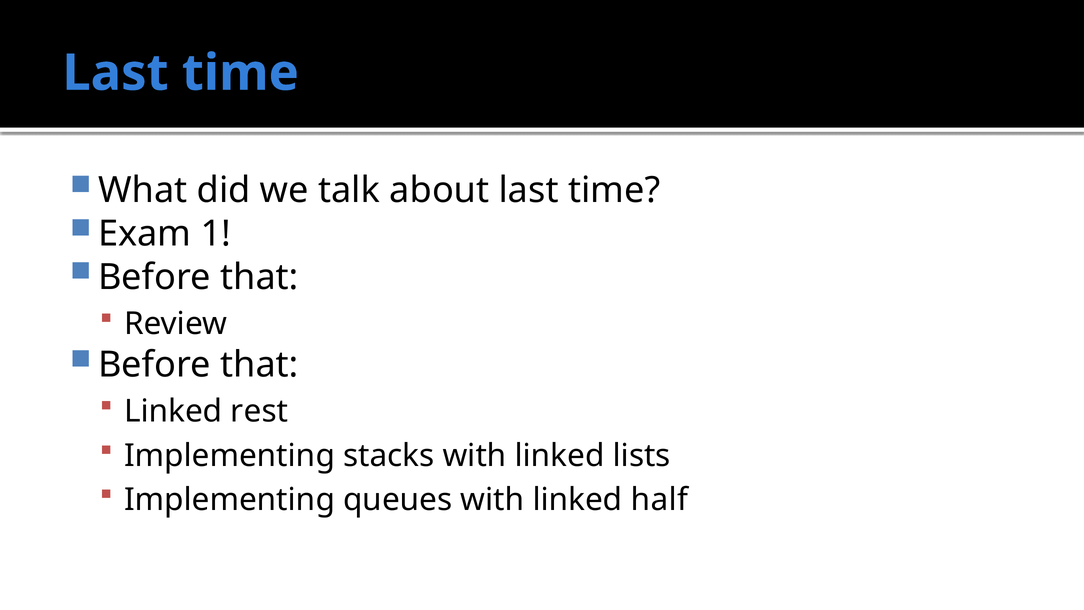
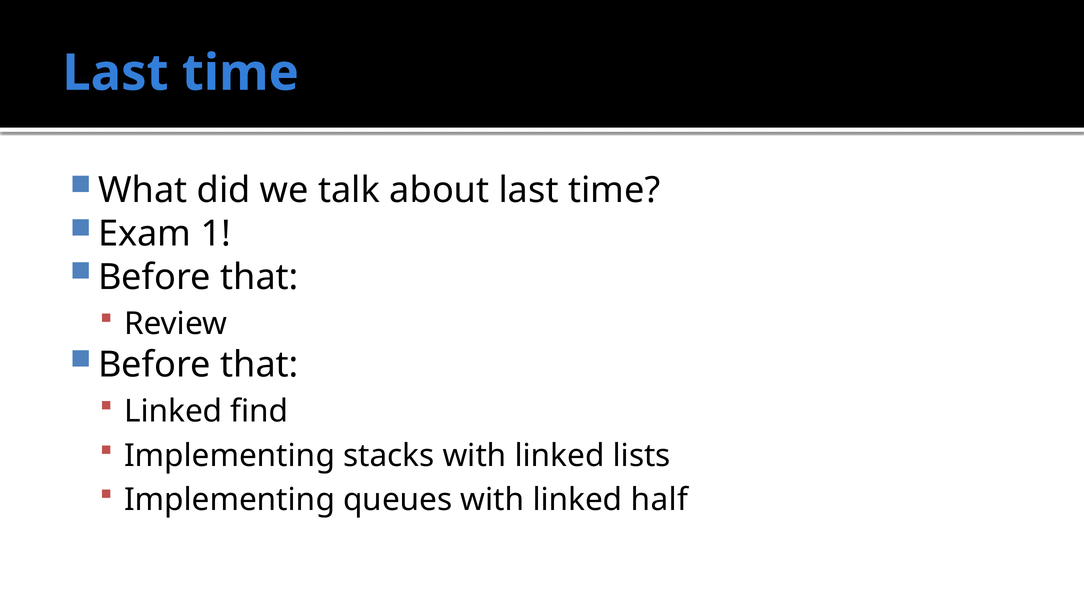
rest: rest -> find
